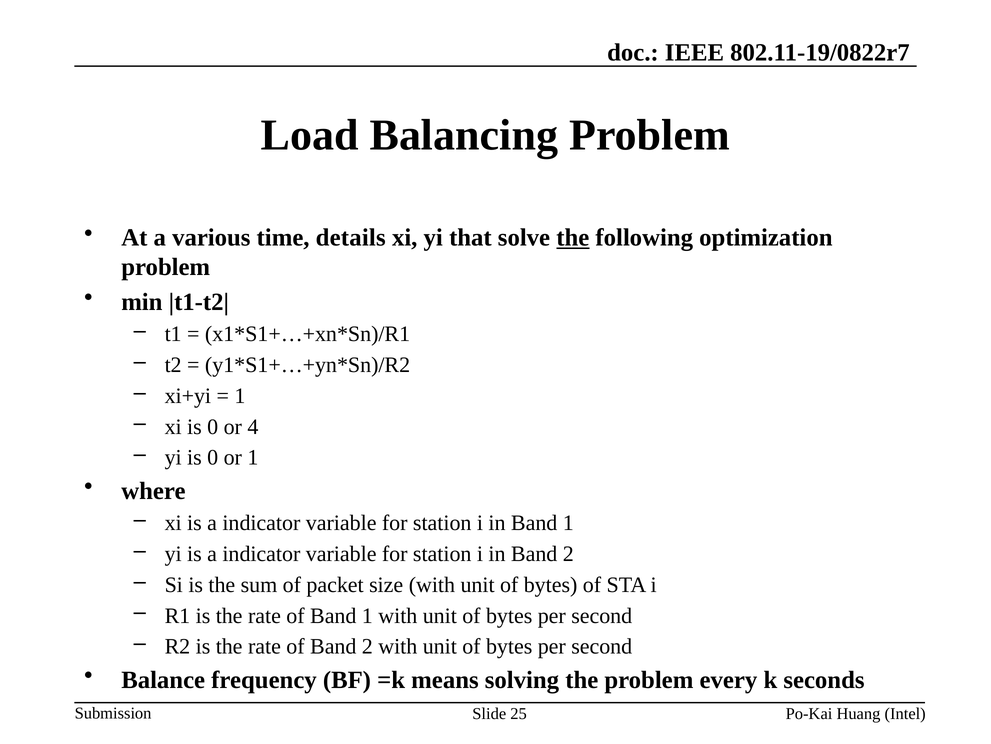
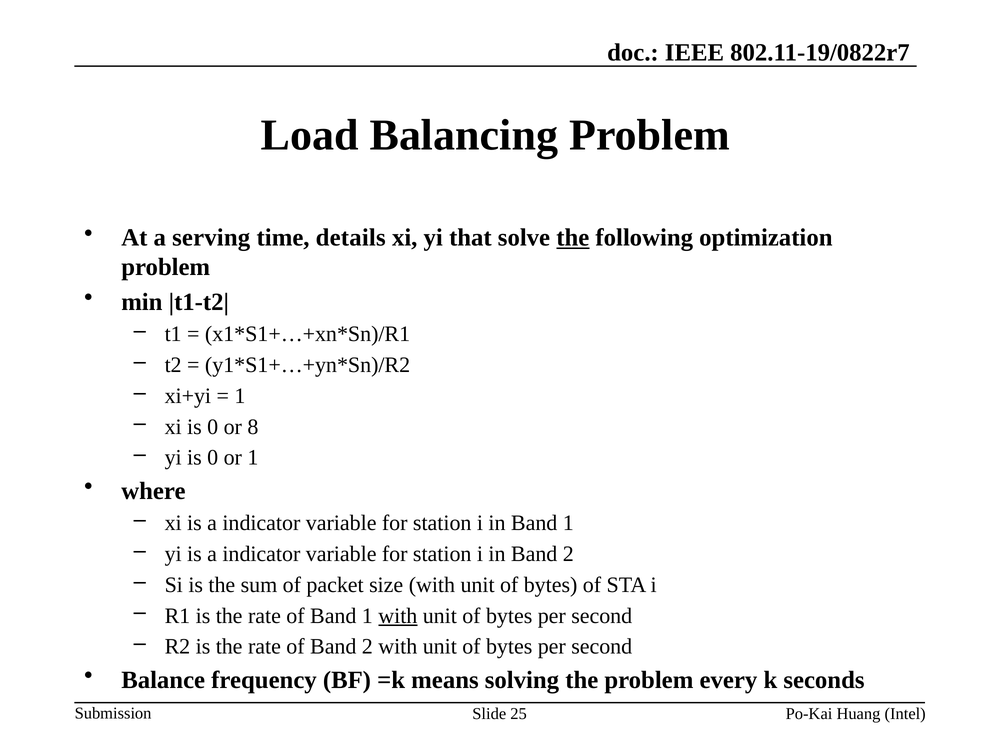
various: various -> serving
4: 4 -> 8
with at (398, 615) underline: none -> present
